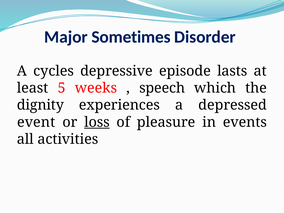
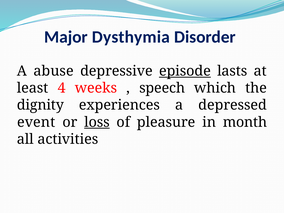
Sometimes: Sometimes -> Dysthymia
cycles: cycles -> abuse
episode underline: none -> present
5: 5 -> 4
events: events -> month
